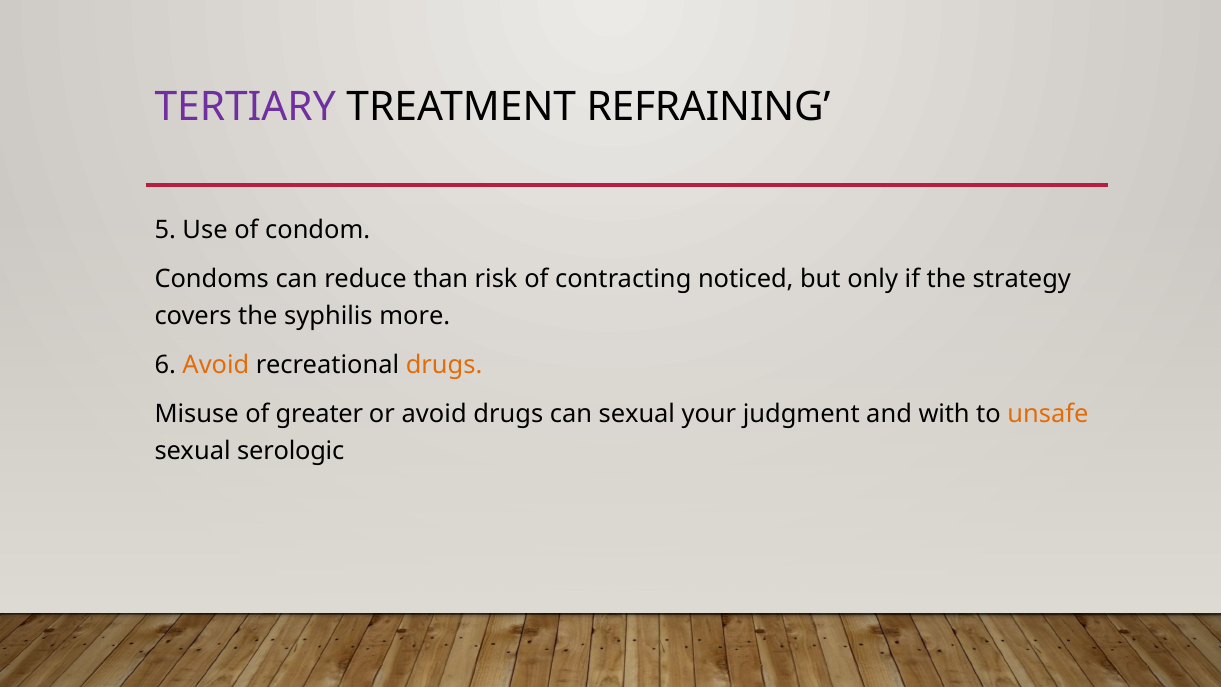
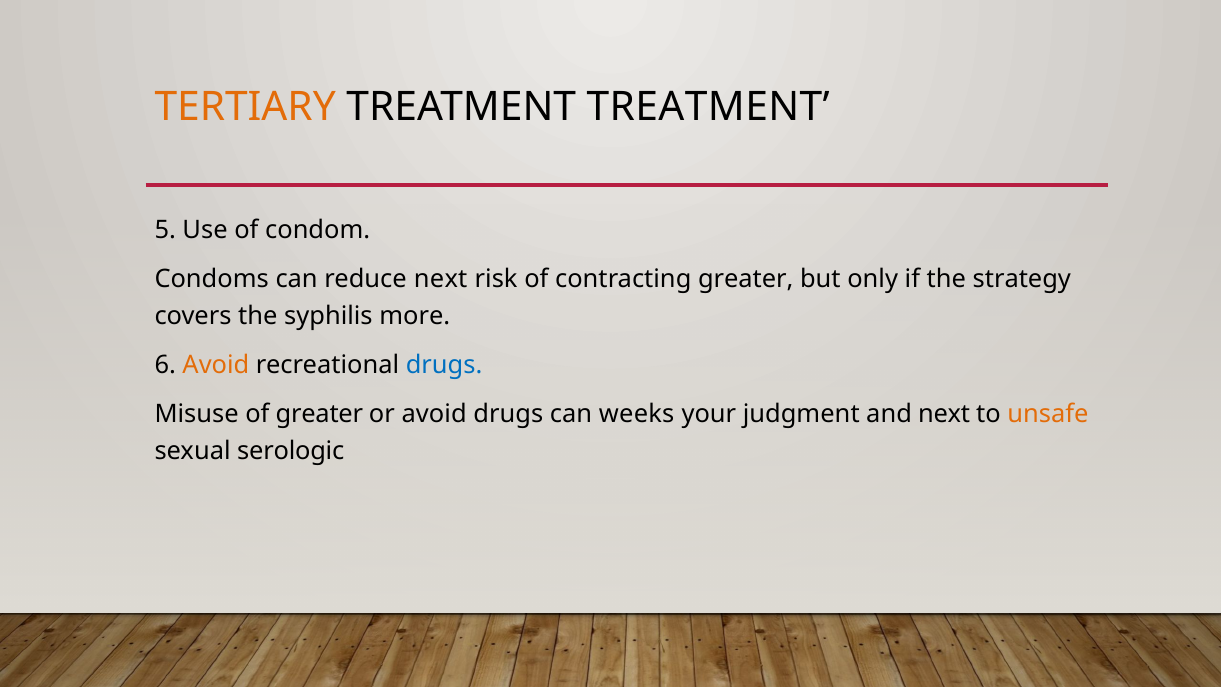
TERTIARY colour: purple -> orange
TREATMENT REFRAINING: REFRAINING -> TREATMENT
reduce than: than -> next
contracting noticed: noticed -> greater
drugs at (444, 365) colour: orange -> blue
can sexual: sexual -> weeks
and with: with -> next
